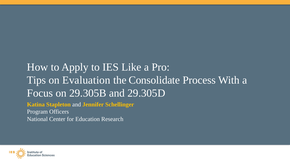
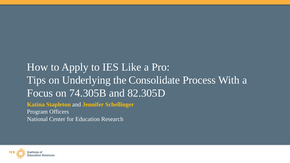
Evaluation: Evaluation -> Underlying
29.305B: 29.305B -> 74.305B
29.305D: 29.305D -> 82.305D
